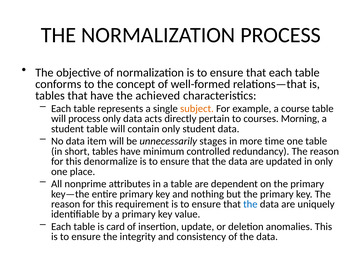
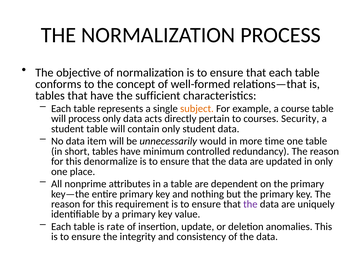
achieved: achieved -> sufficient
Morning: Morning -> Security
stages: stages -> would
the at (250, 205) colour: blue -> purple
card: card -> rate
